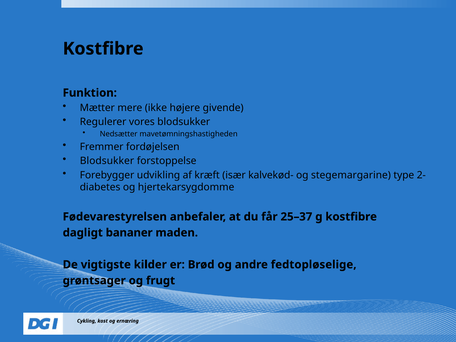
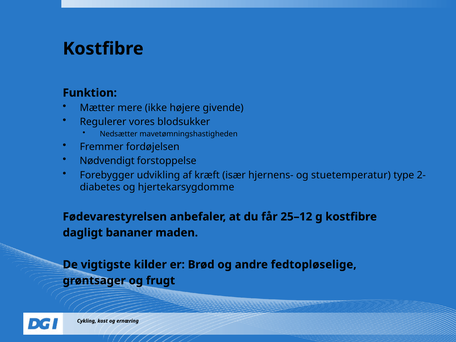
Blodsukker at (107, 161): Blodsukker -> Nødvendigt
kalvekød-: kalvekød- -> hjernens-
stegemargarine: stegemargarine -> stuetemperatur
25–37: 25–37 -> 25–12
